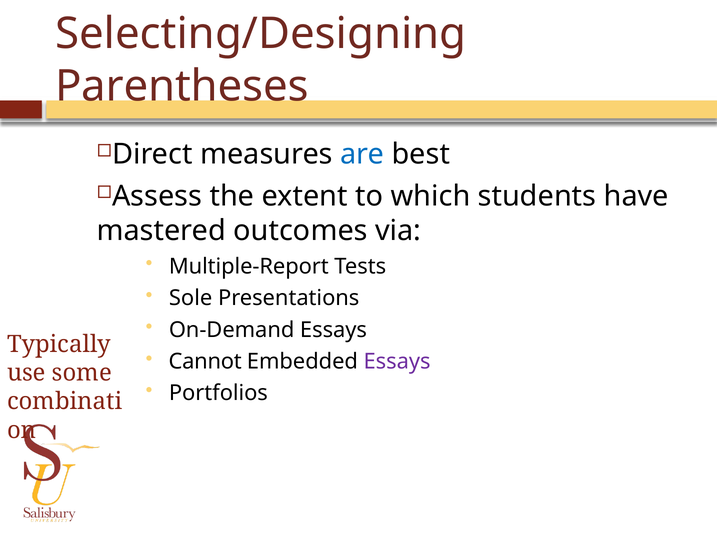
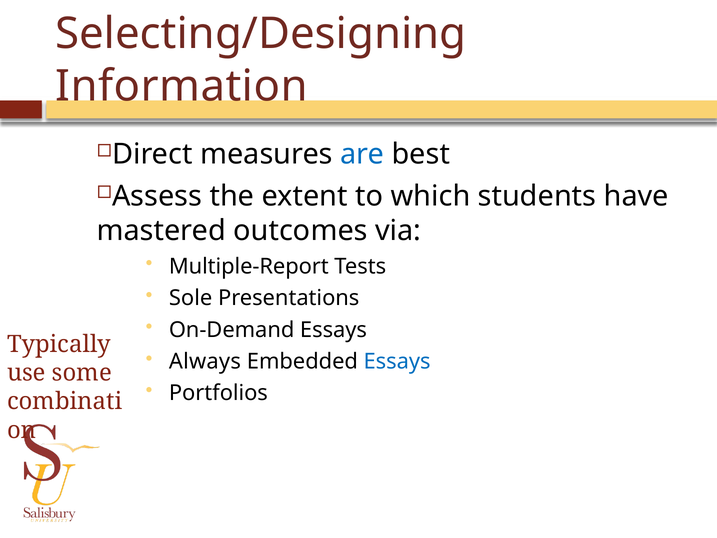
Parentheses: Parentheses -> Information
Cannot: Cannot -> Always
Essays at (397, 361) colour: purple -> blue
